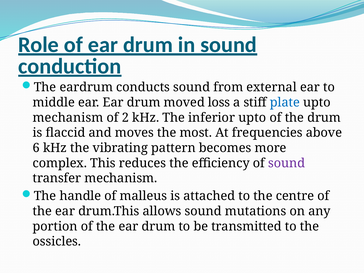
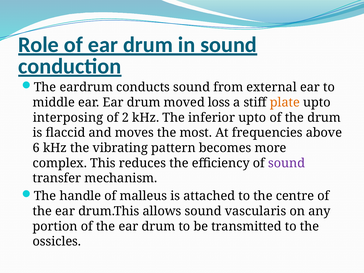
plate colour: blue -> orange
mechanism at (68, 118): mechanism -> interposing
mutations: mutations -> vascularis
